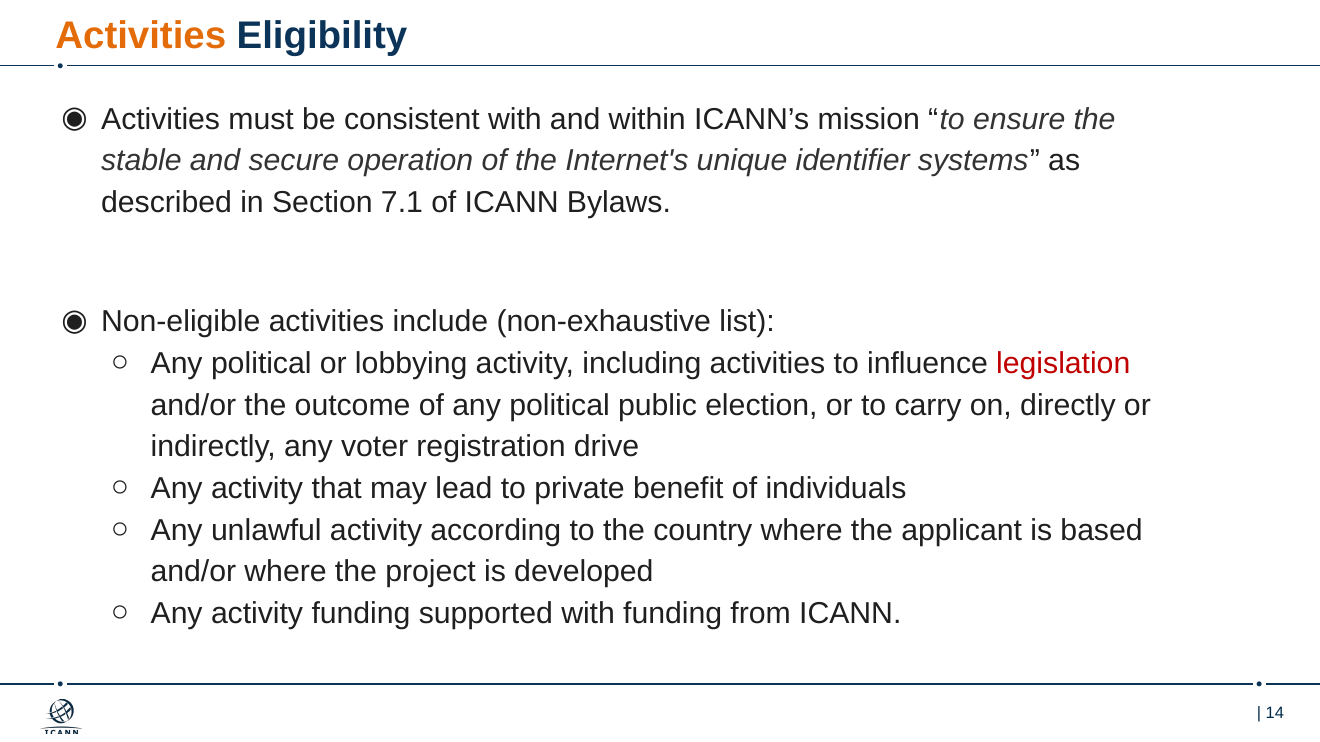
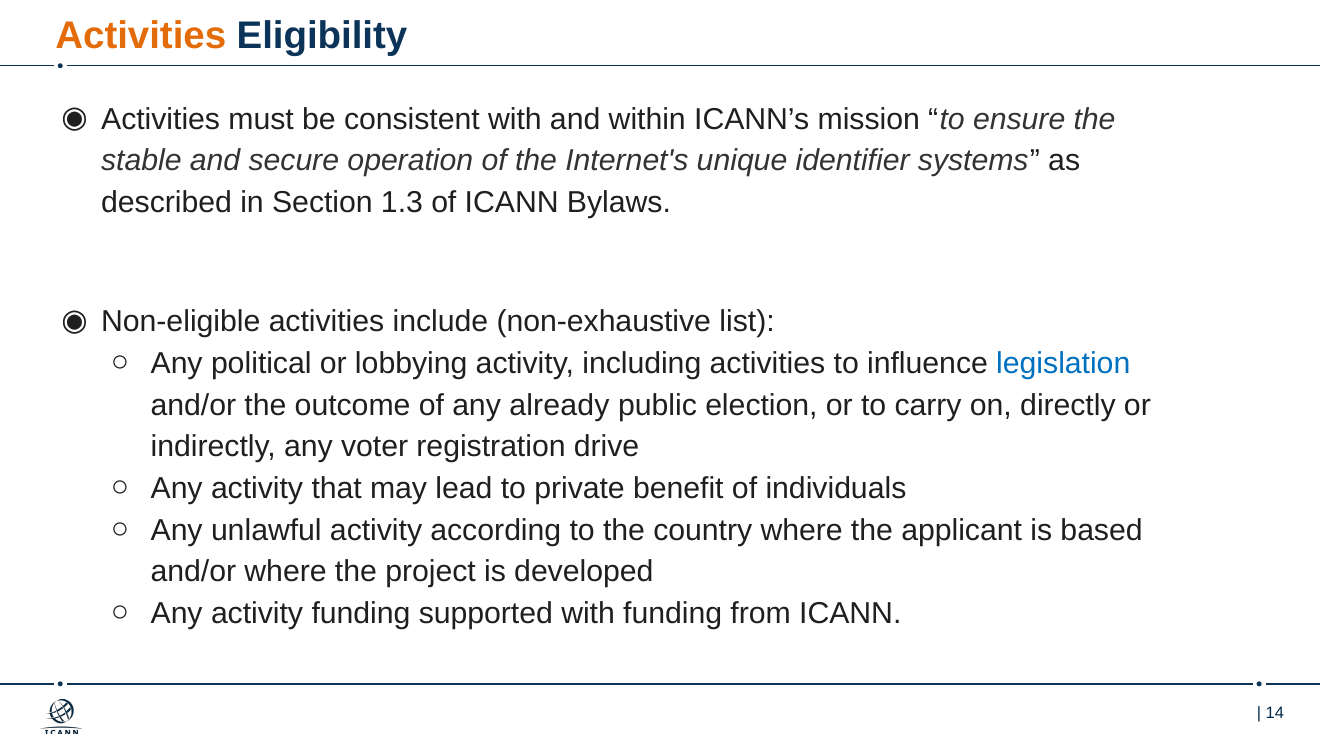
7.1: 7.1 -> 1.3
legislation colour: red -> blue
of any political: political -> already
